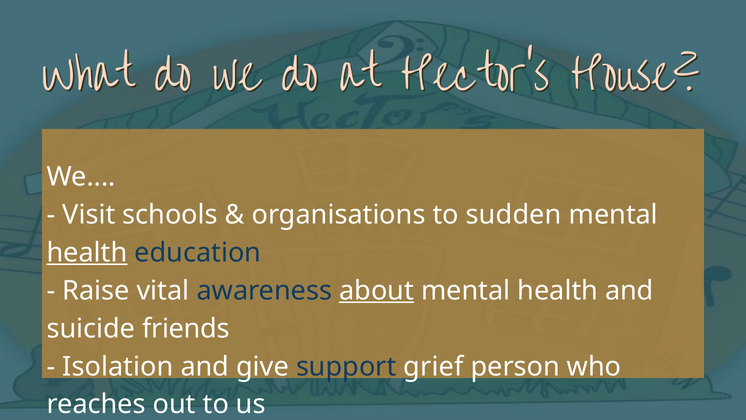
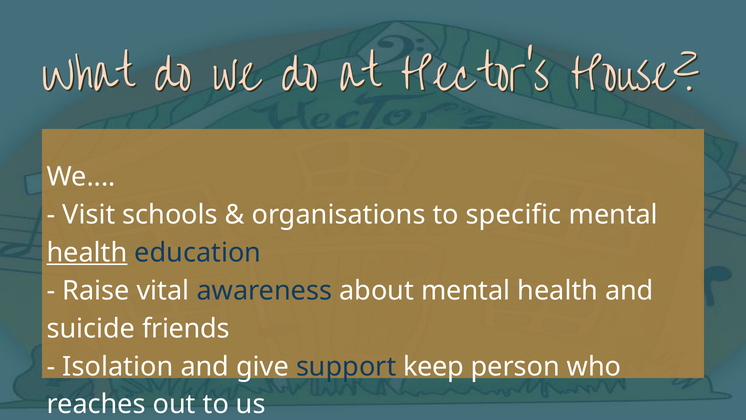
sudden: sudden -> specific
about underline: present -> none
grief: grief -> keep
